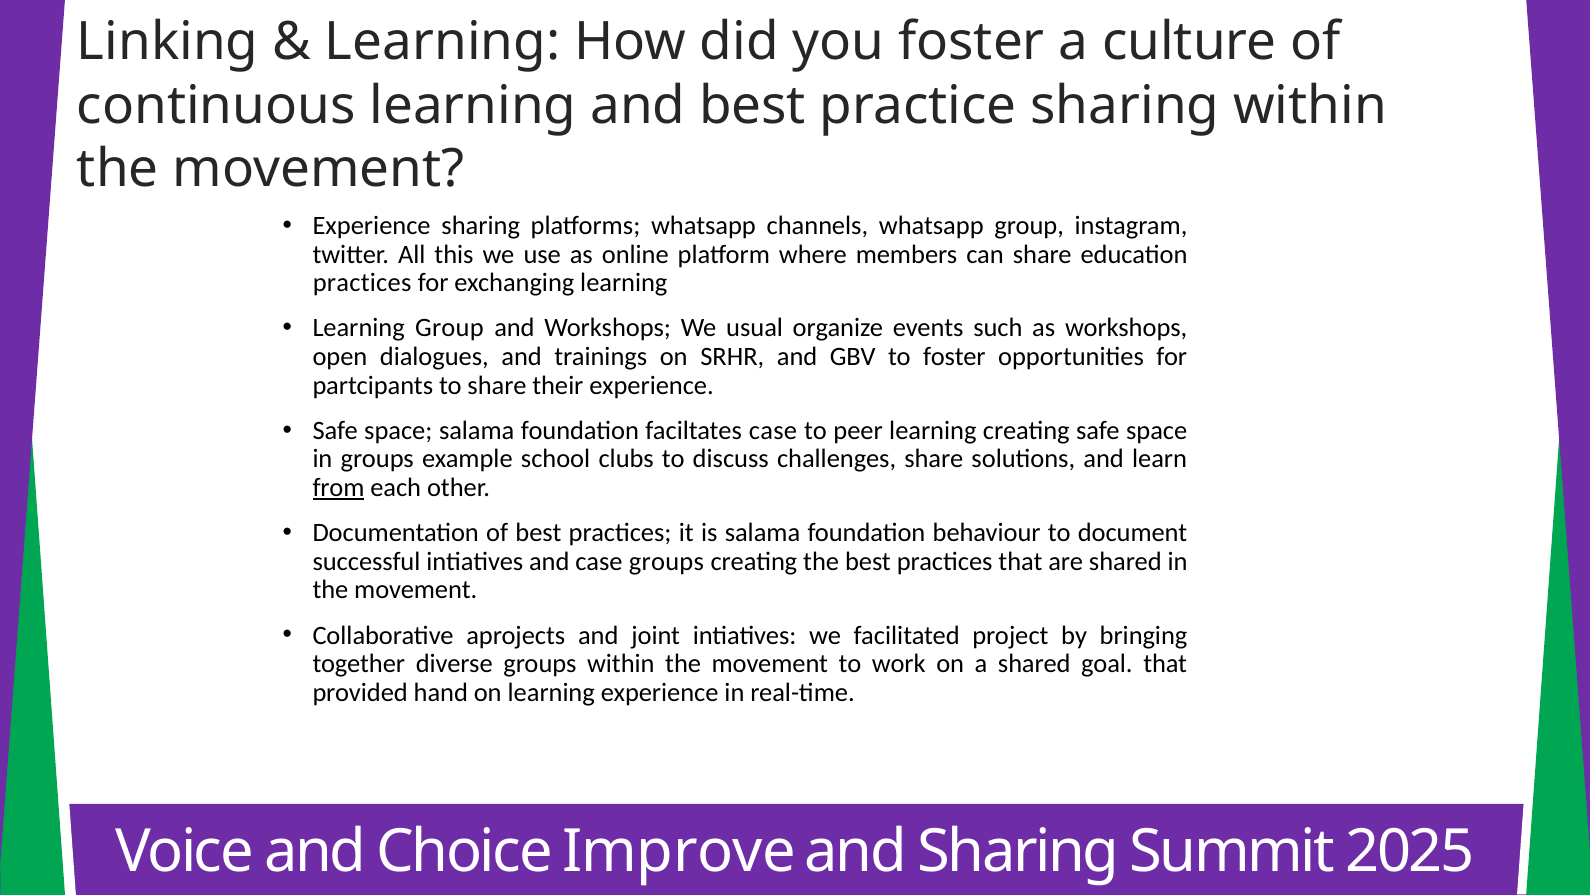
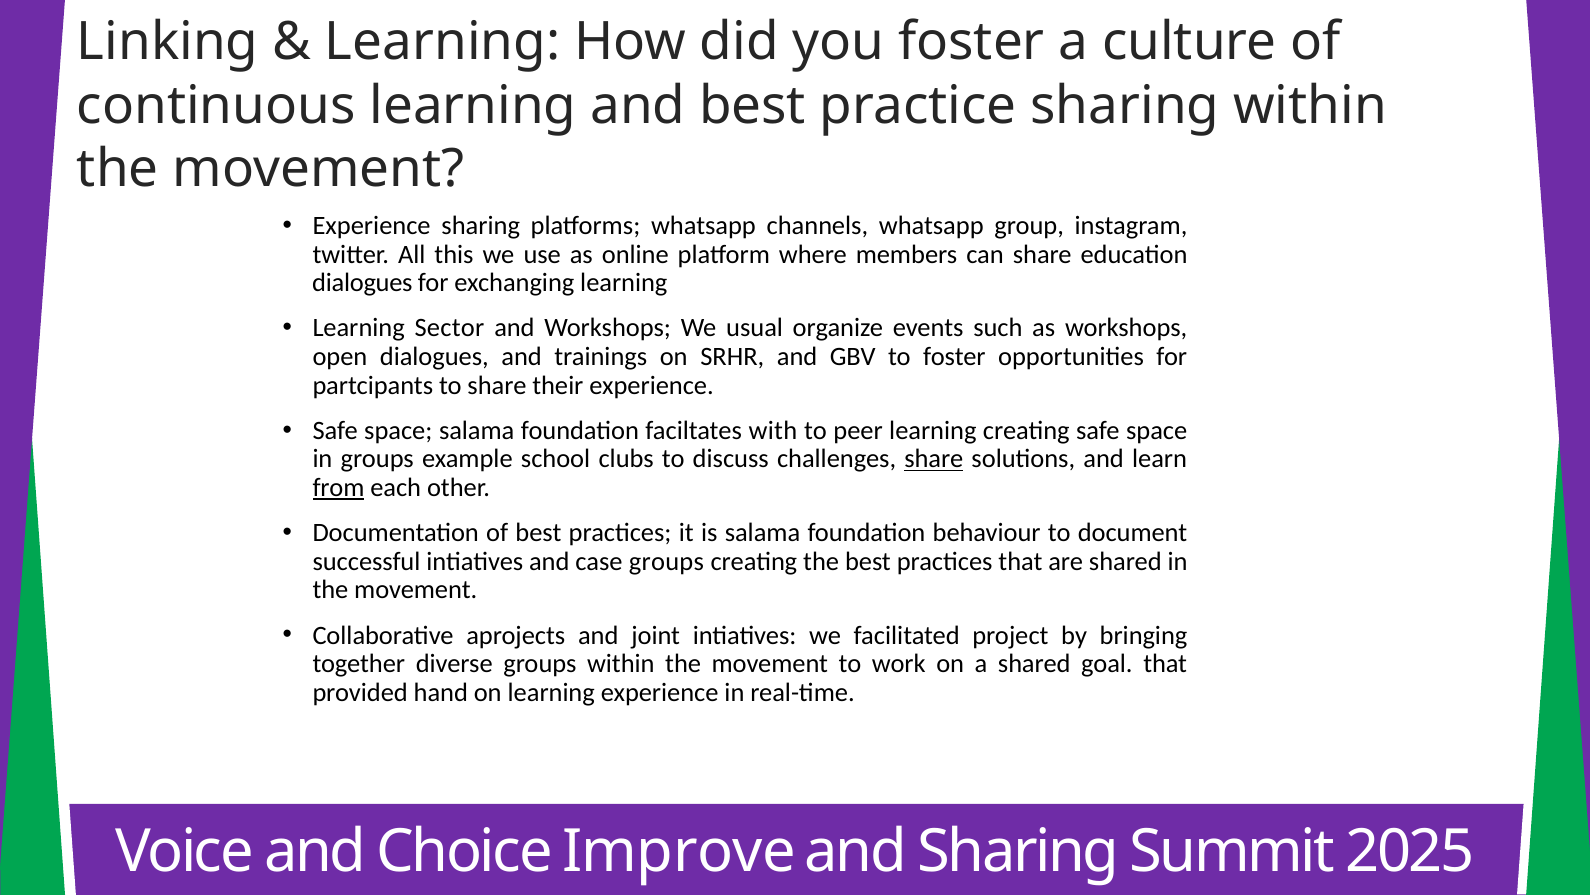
practices at (362, 283): practices -> dialogues
Learning Group: Group -> Sector
faciltates case: case -> with
share at (934, 459) underline: none -> present
